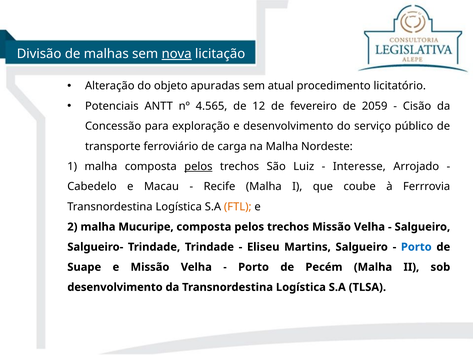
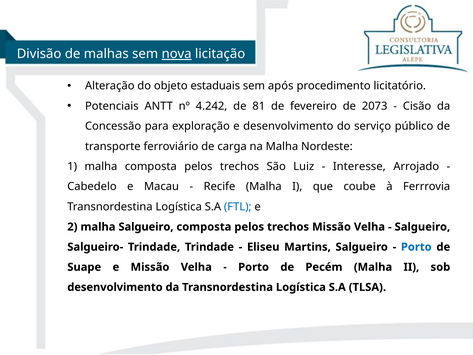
apuradas: apuradas -> estaduais
atual: atual -> após
4.565: 4.565 -> 4.242
12: 12 -> 81
2059: 2059 -> 2073
pelos at (198, 166) underline: present -> none
FTL colour: orange -> blue
malha Mucuripe: Mucuripe -> Salgueiro
